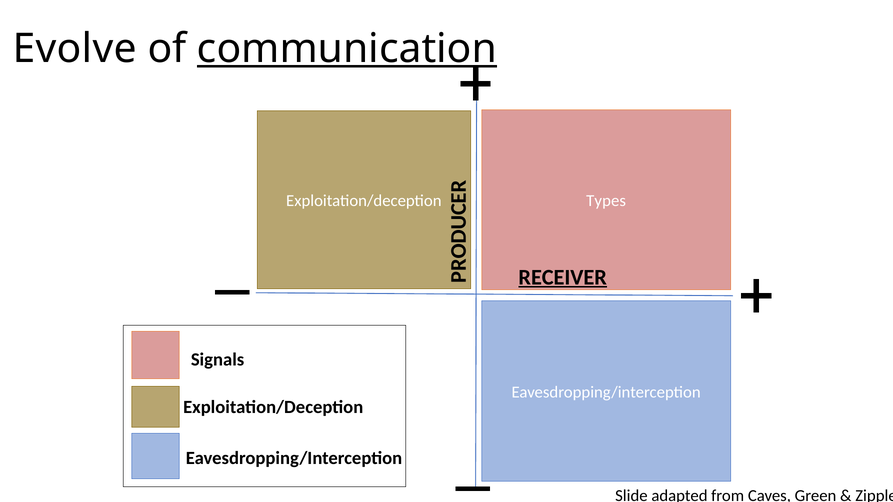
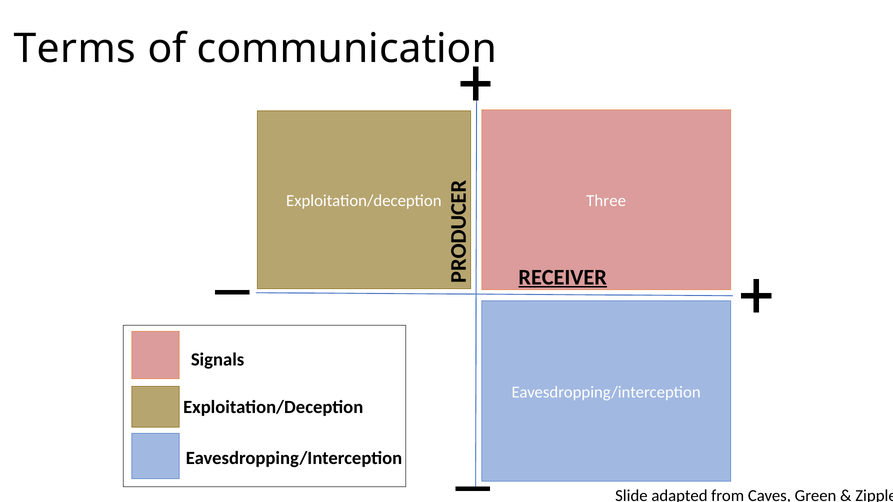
Evolve: Evolve -> Terms
communication underline: present -> none
Types: Types -> Three
